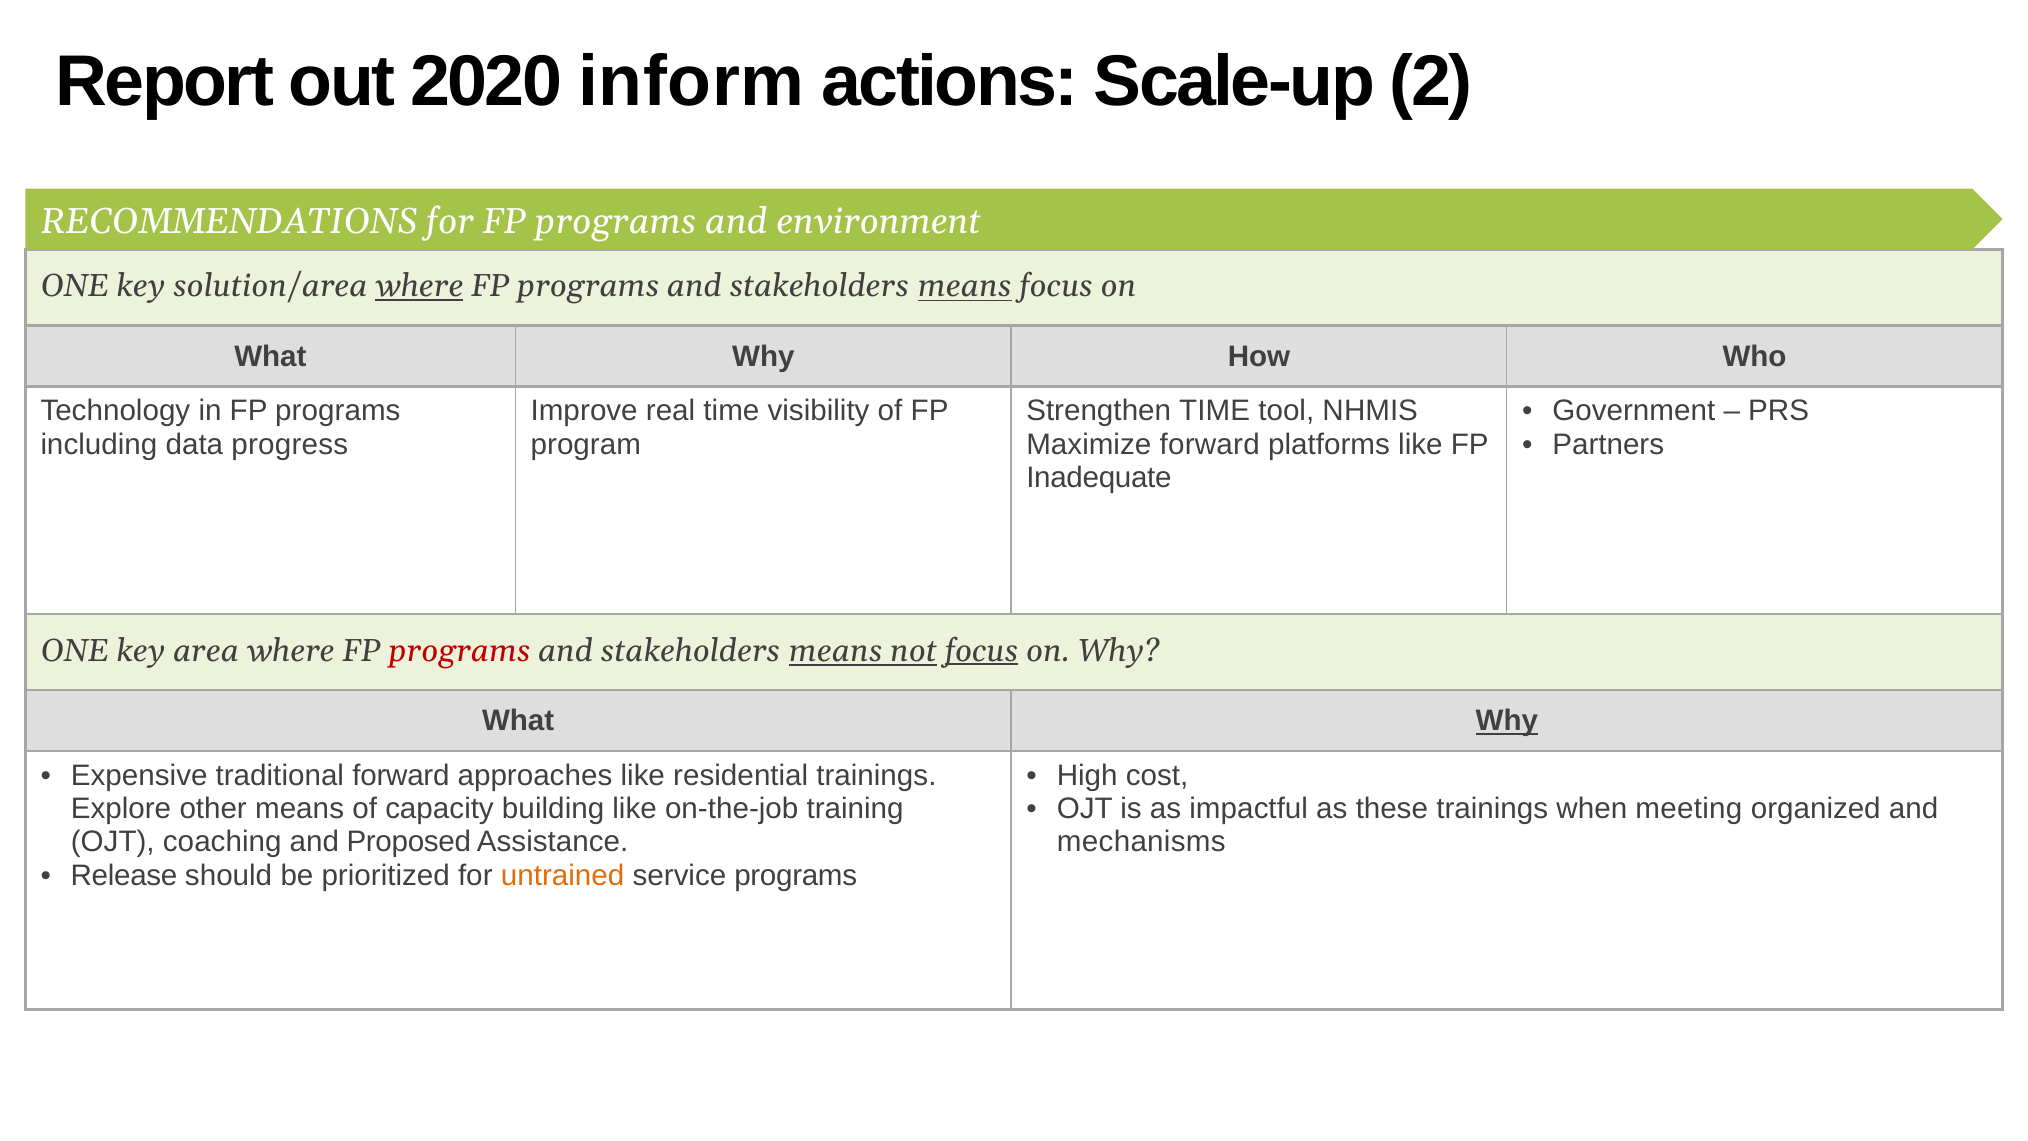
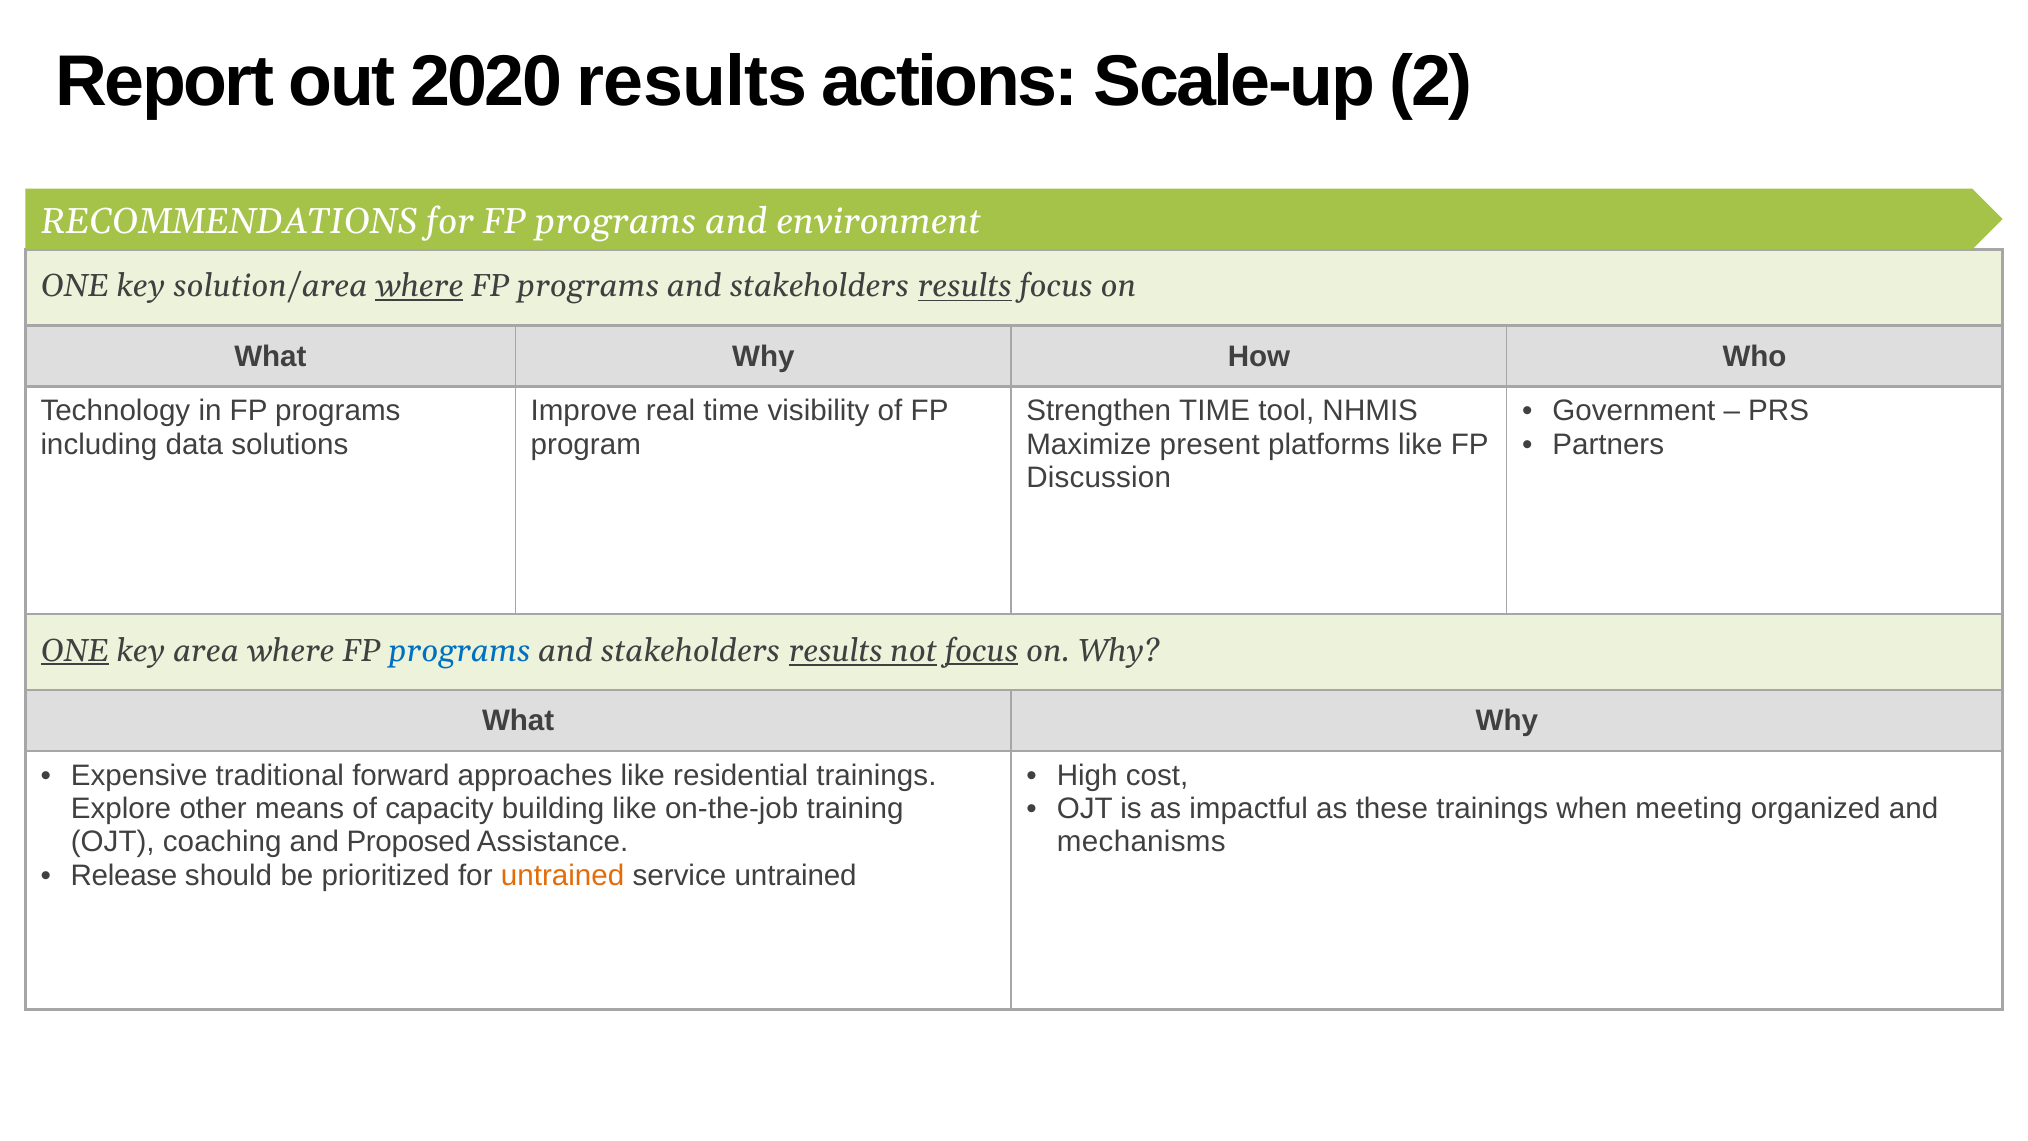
2020 inform: inform -> results
means at (965, 286): means -> results
progress: progress -> solutions
Maximize forward: forward -> present
Inadequate: Inadequate -> Discussion
ONE at (75, 651) underline: none -> present
programs at (459, 651) colour: red -> blue
means at (836, 651): means -> results
Why at (1507, 721) underline: present -> none
service programs: programs -> untrained
